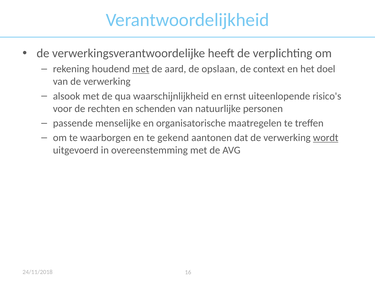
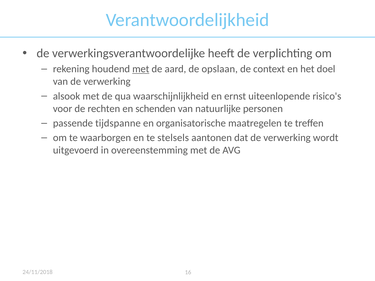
menselijke: menselijke -> tijdspanne
gekend: gekend -> stelsels
wordt underline: present -> none
